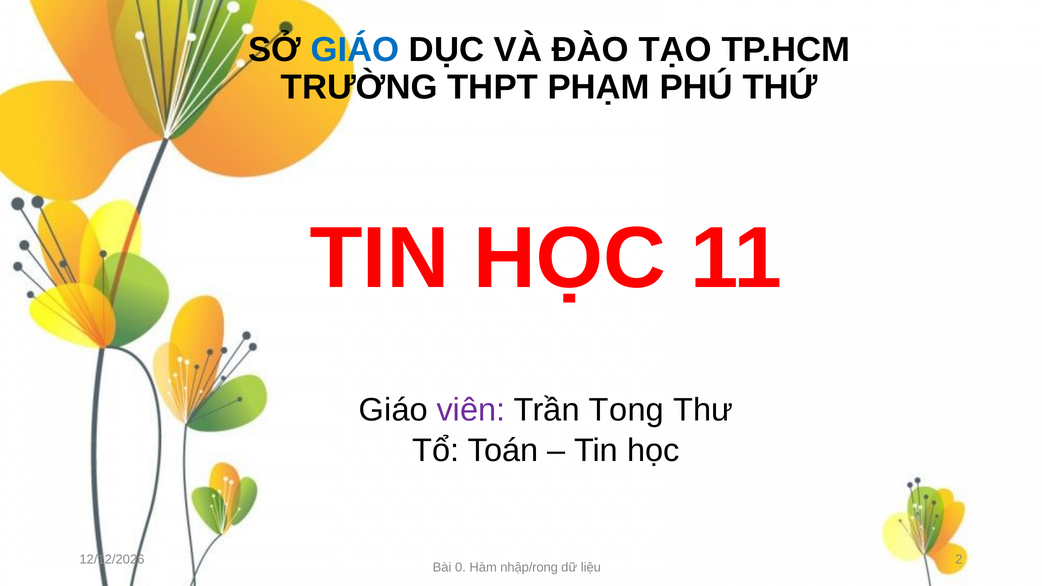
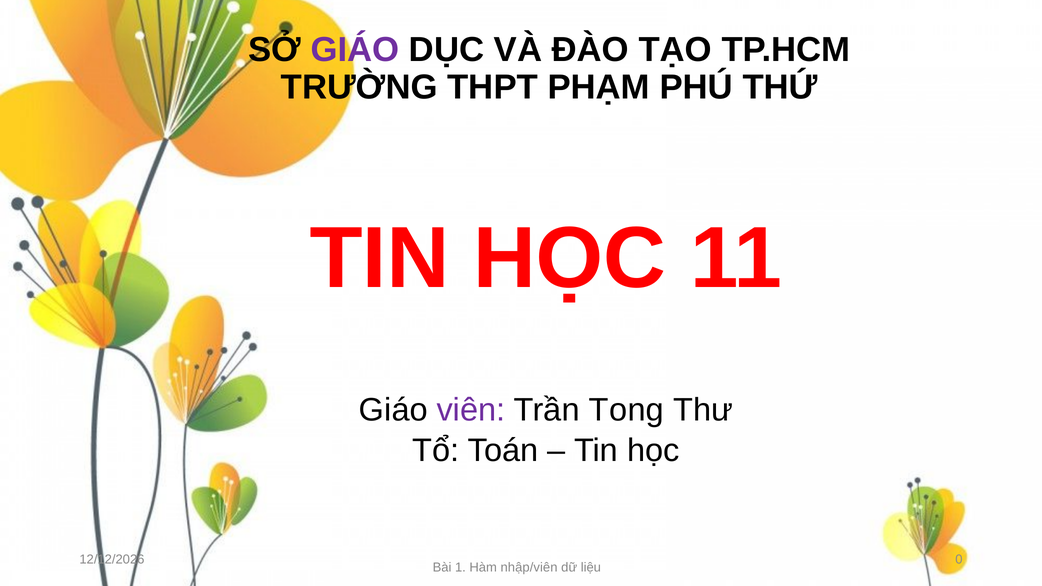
GIÁO at (355, 50) colour: blue -> purple
2: 2 -> 0
0: 0 -> 1
nhập/rong: nhập/rong -> nhập/viên
